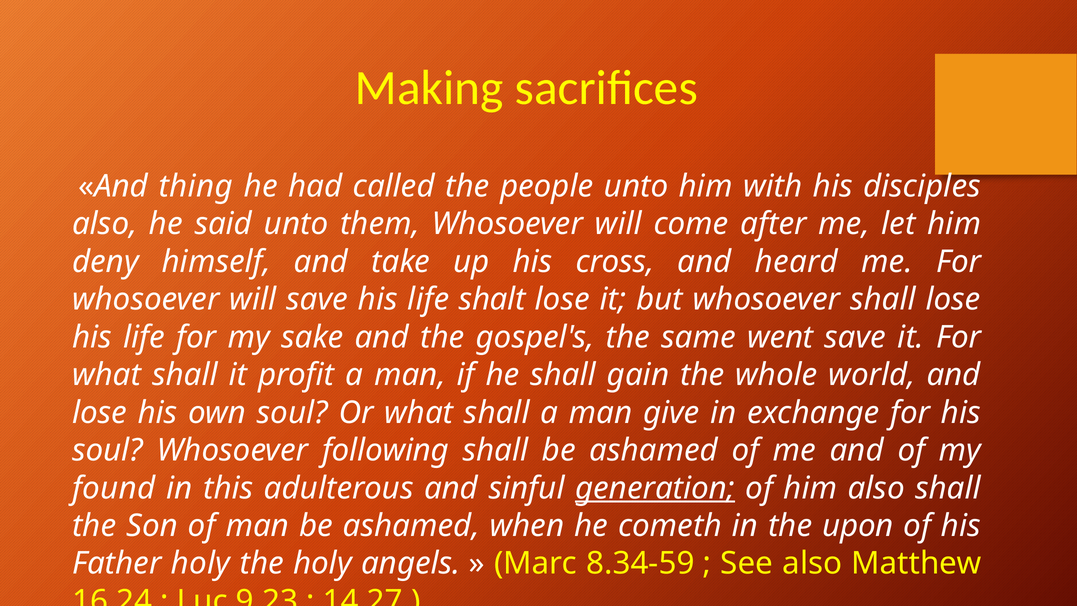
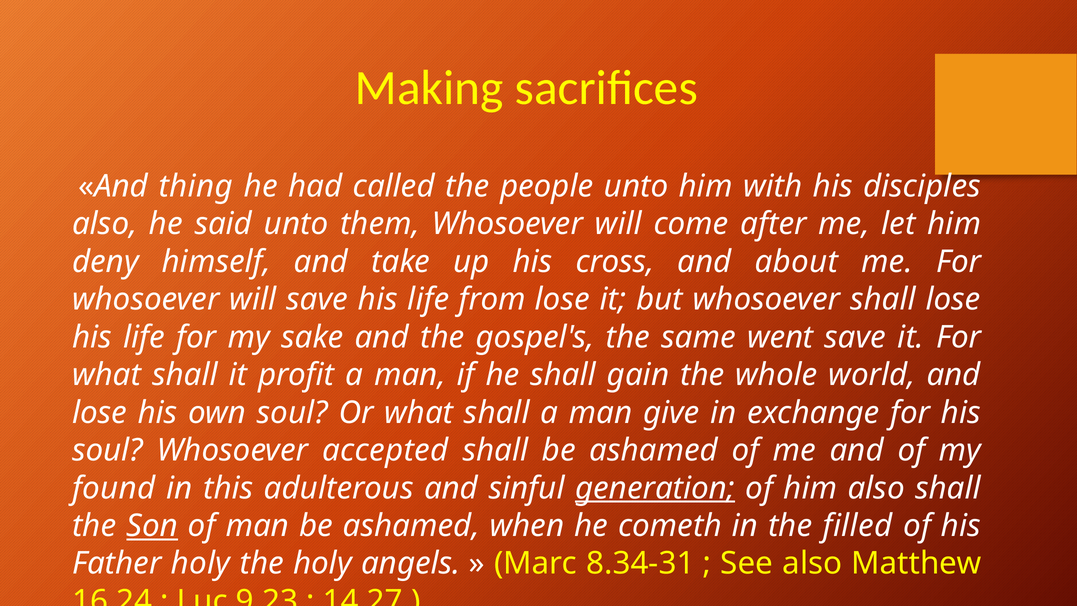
heard: heard -> about
shalt: shalt -> from
following: following -> accepted
Son underline: none -> present
upon: upon -> filled
8.34-59: 8.34-59 -> 8.34-31
